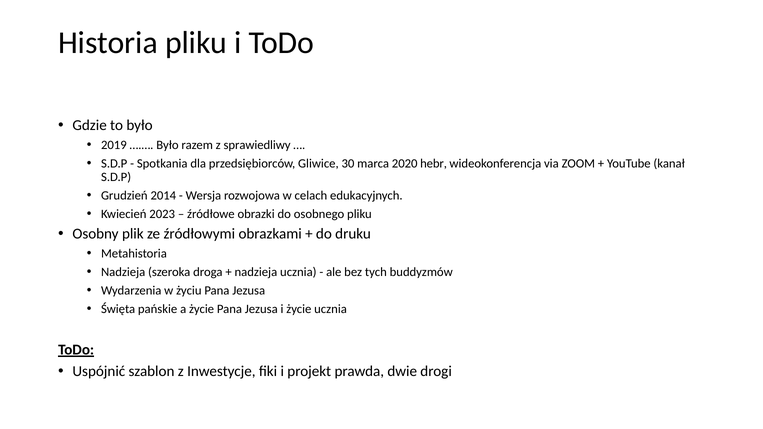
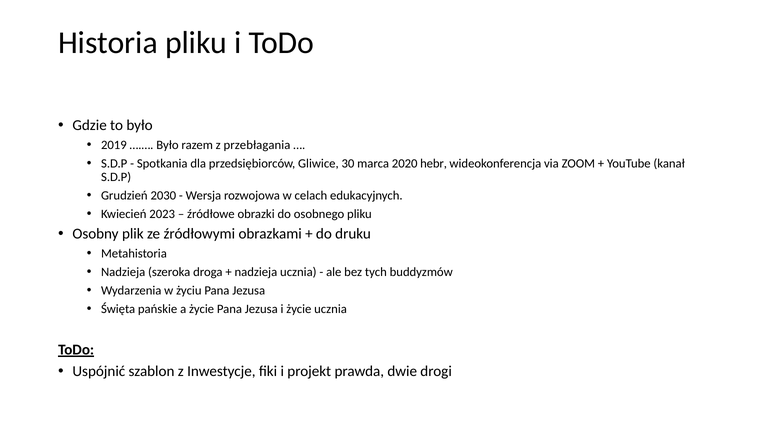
sprawiedliwy: sprawiedliwy -> przebłagania
2014: 2014 -> 2030
